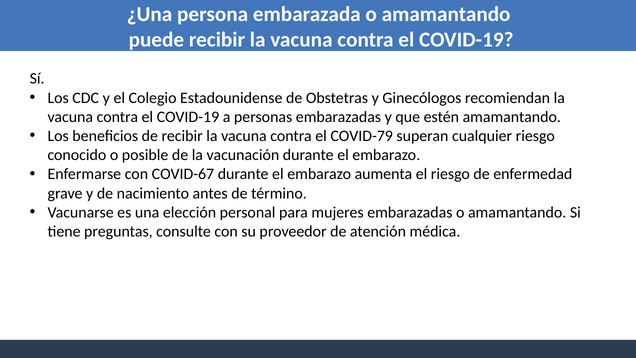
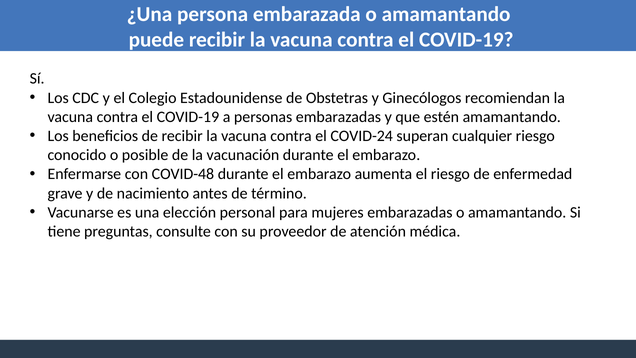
COVID-79: COVID-79 -> COVID-24
COVID-67: COVID-67 -> COVID-48
